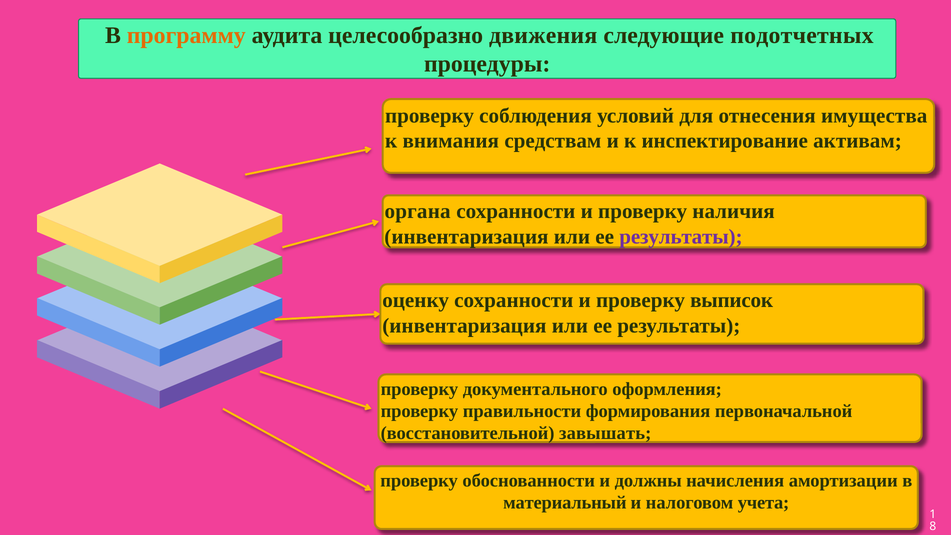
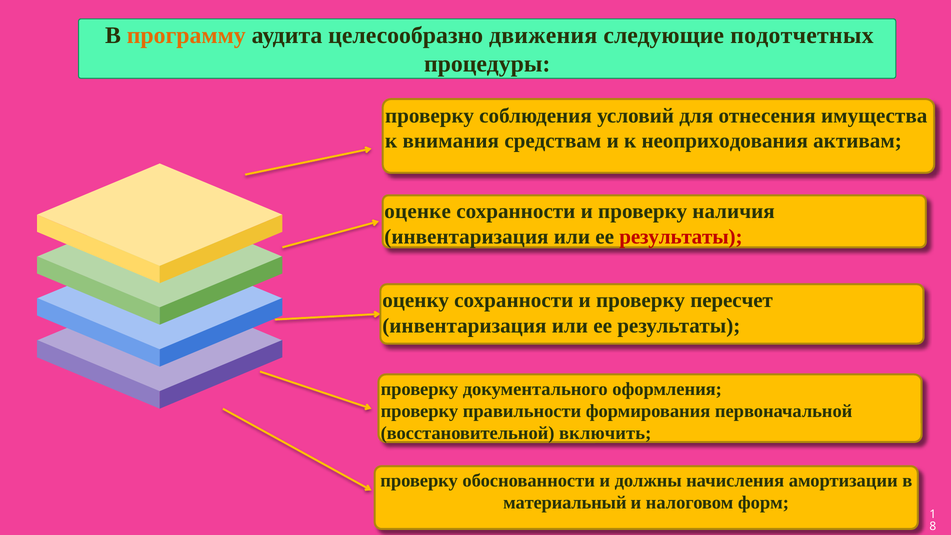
инспектирование: инспектирование -> неоприходования
органа: органа -> оценке
результаты at (681, 237) colour: purple -> red
выписок: выписок -> пересчет
завышать: завышать -> включить
учета: учета -> форм
